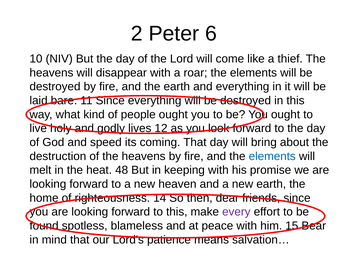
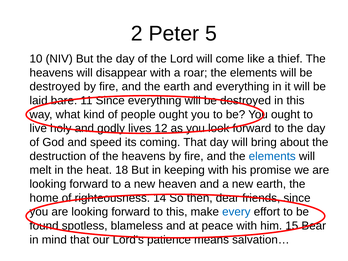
6: 6 -> 5
48: 48 -> 18
every colour: purple -> blue
